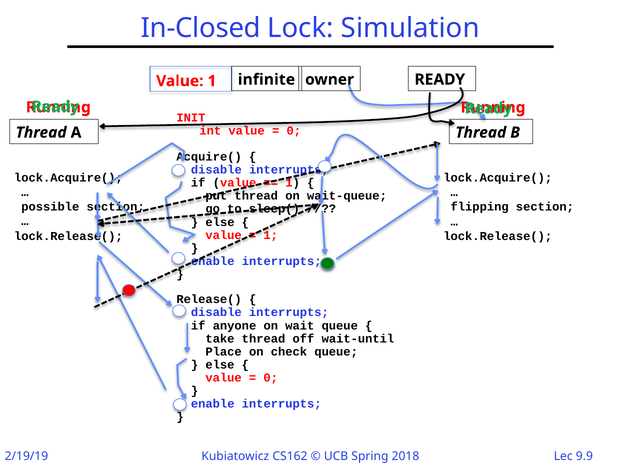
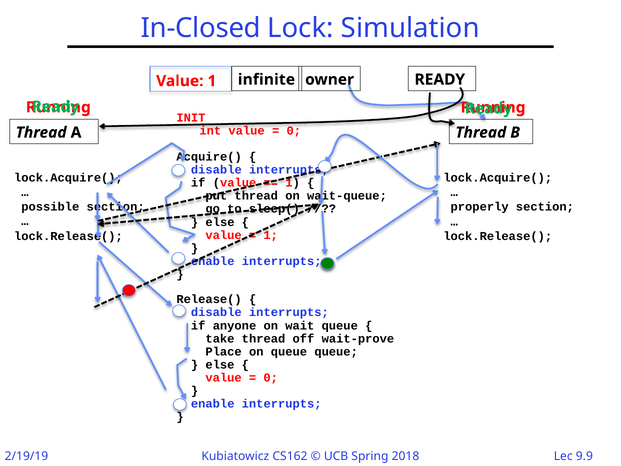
flipping: flipping -> properly
wait-until: wait-until -> wait-prove
on check: check -> queue
